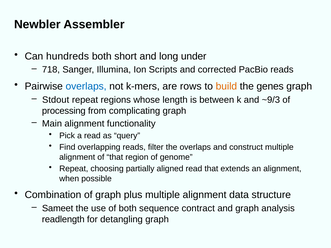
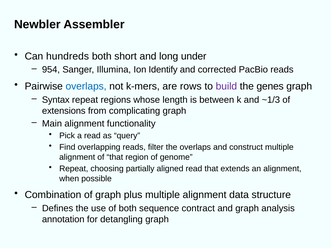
718: 718 -> 954
Scripts: Scripts -> Identify
build colour: orange -> purple
Stdout: Stdout -> Syntax
~9/3: ~9/3 -> ~1/3
processing: processing -> extensions
Sameet: Sameet -> Defines
readlength: readlength -> annotation
